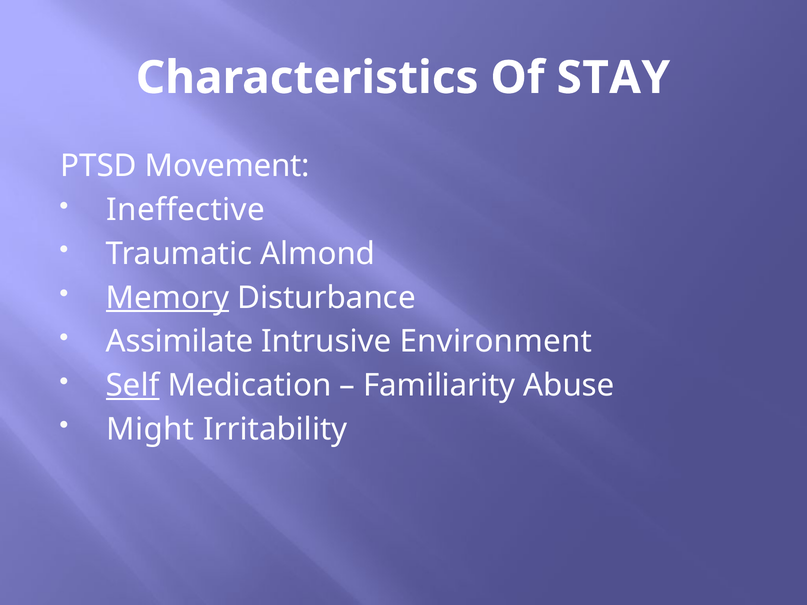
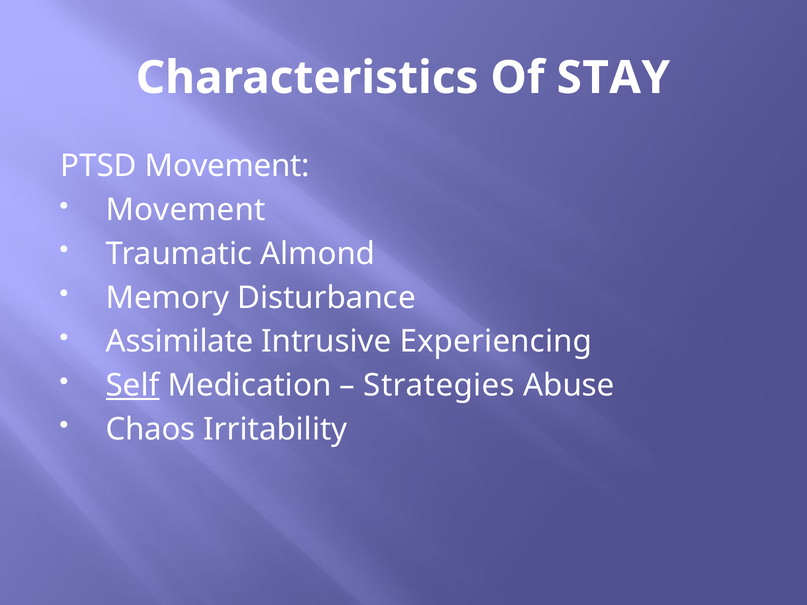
Ineffective at (186, 210): Ineffective -> Movement
Memory underline: present -> none
Environment: Environment -> Experiencing
Familiarity: Familiarity -> Strategies
Might: Might -> Chaos
